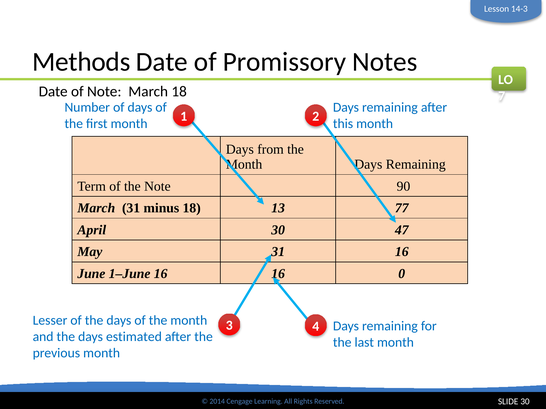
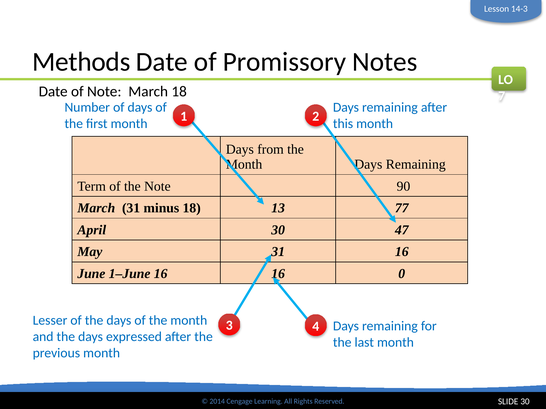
estimated: estimated -> expressed
